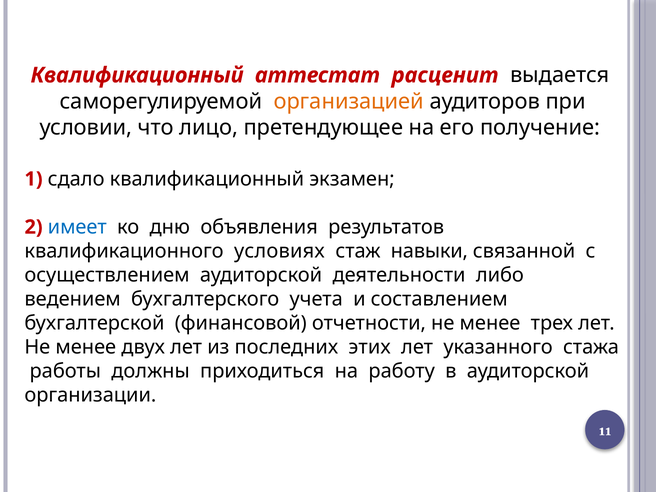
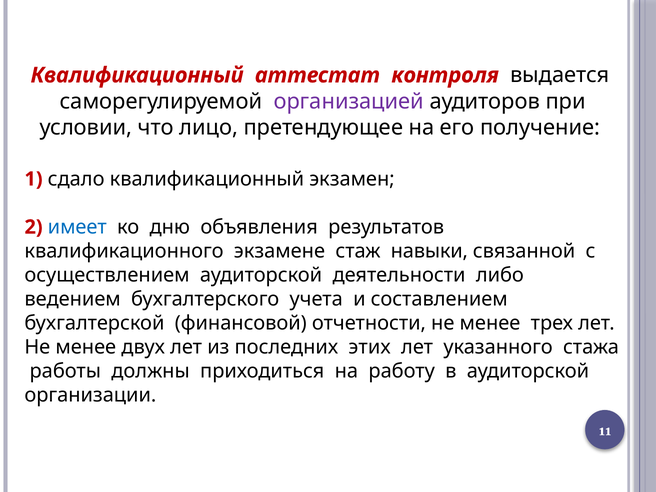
расценит: расценит -> контроля
организацией colour: orange -> purple
условиях: условиях -> экзамене
